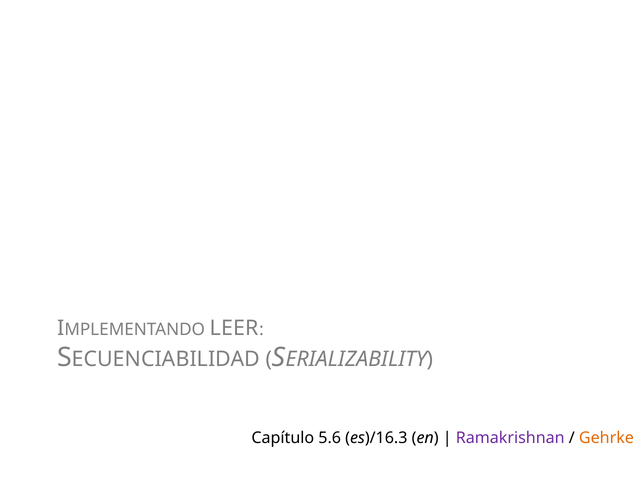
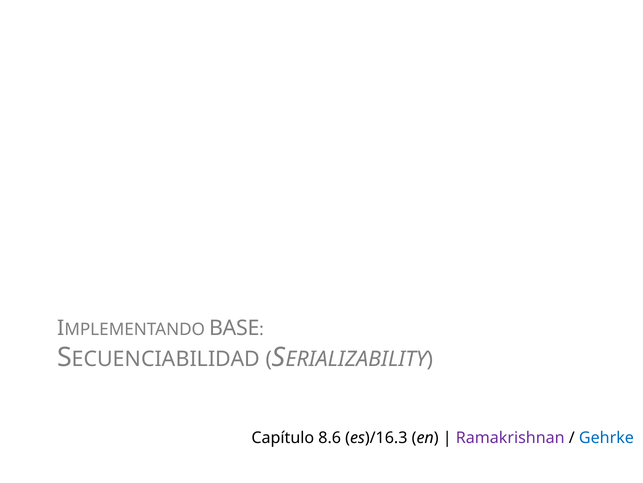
LEER: LEER -> BASE
5.6: 5.6 -> 8.6
Gehrke colour: orange -> blue
